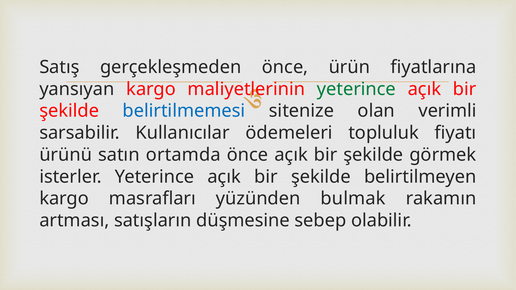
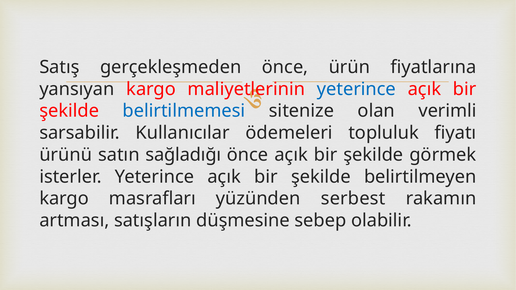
yeterince at (356, 89) colour: green -> blue
ortamda: ortamda -> sağladığı
bulmak: bulmak -> serbest
